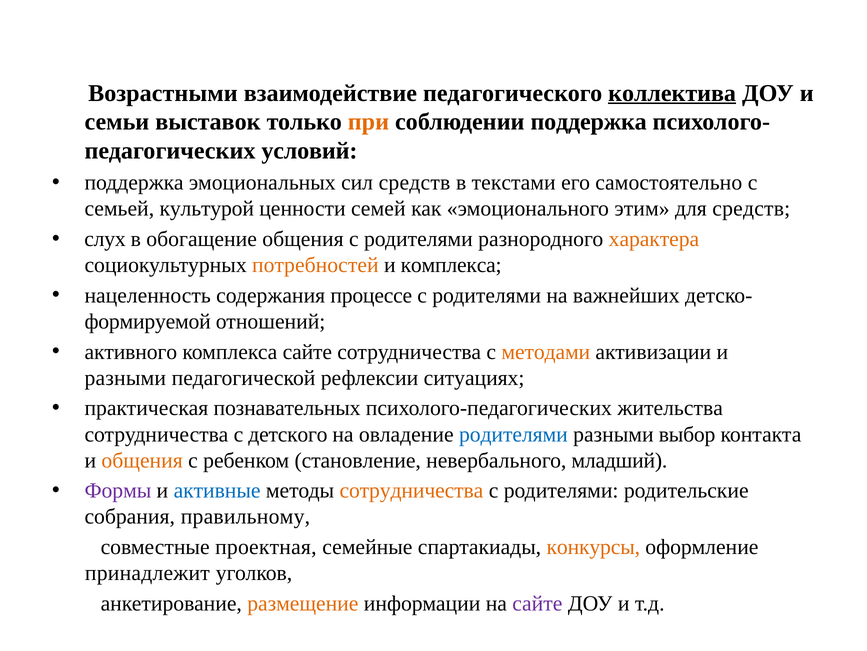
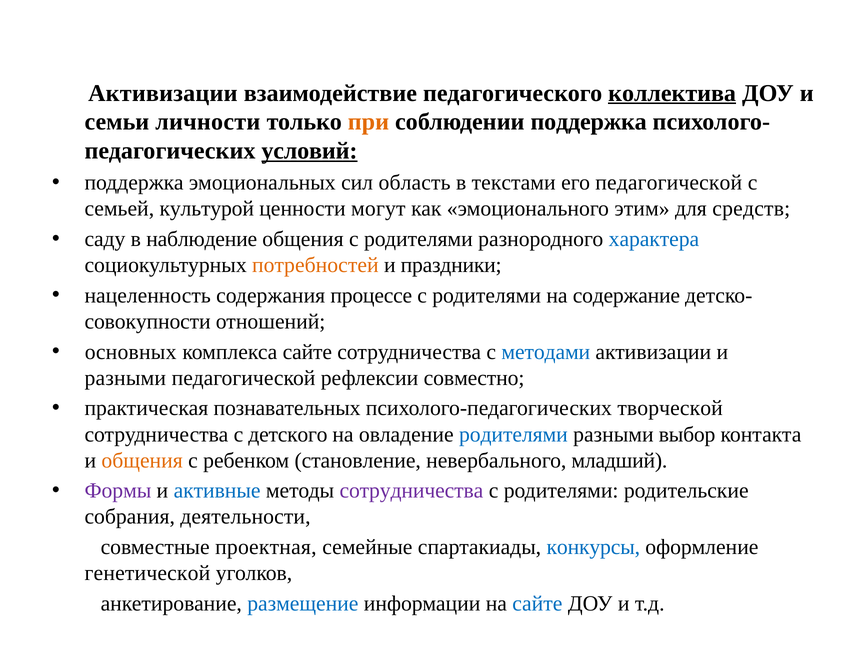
Возрастными at (163, 93): Возрастными -> Активизации
выставок: выставок -> личности
условий underline: none -> present
сил средств: средств -> область
его самостоятельно: самостоятельно -> педагогической
семей: семей -> могут
слух: слух -> саду
обогащение: обогащение -> наблюдение
характера colour: orange -> blue
и комплекса: комплекса -> праздники
важнейших: важнейших -> содержание
формируемой: формируемой -> совокупности
активного: активного -> основных
методами colour: orange -> blue
ситуациях: ситуациях -> совместно
жительства: жительства -> творческой
сотрудничества at (411, 490) colour: orange -> purple
правильному: правильному -> деятельности
конкурсы colour: orange -> blue
принадлежит: принадлежит -> генетической
размещение colour: orange -> blue
сайте at (537, 603) colour: purple -> blue
